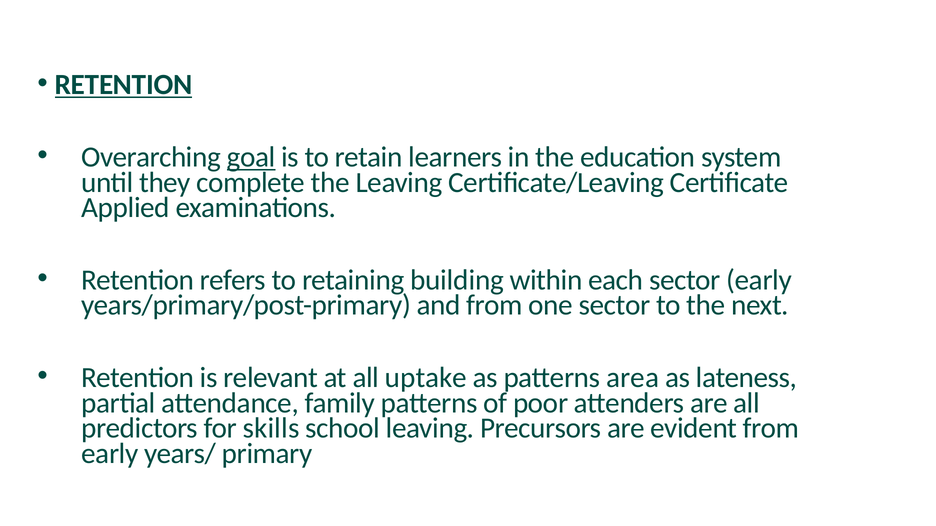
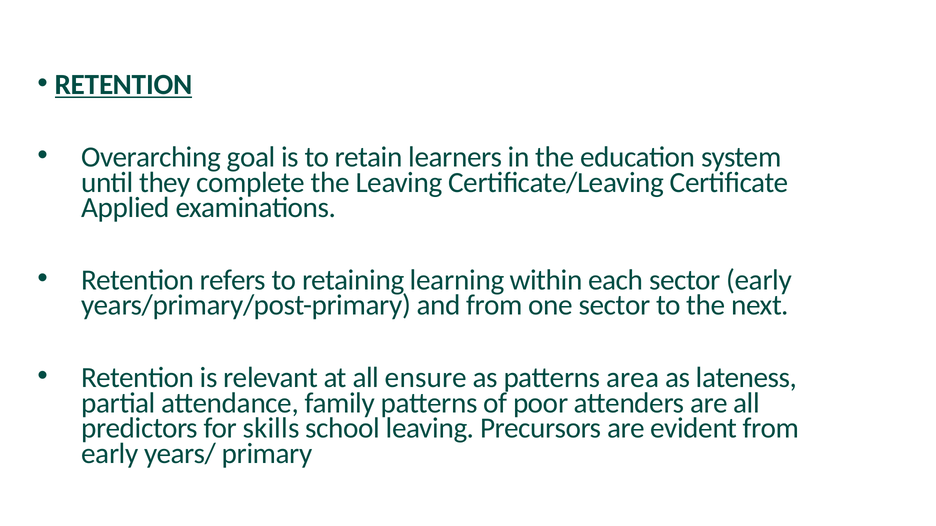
goal underline: present -> none
building: building -> learning
uptake: uptake -> ensure
